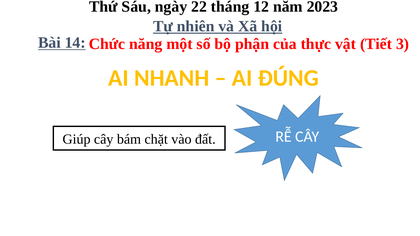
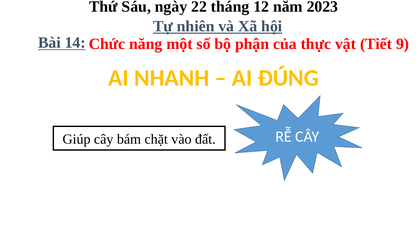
3: 3 -> 9
